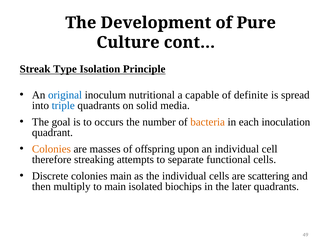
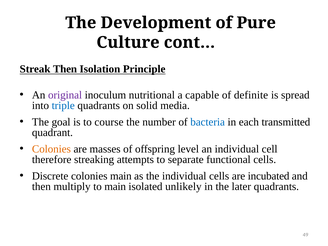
Streak Type: Type -> Then
original colour: blue -> purple
occurs: occurs -> course
bacteria colour: orange -> blue
inoculation: inoculation -> transmitted
upon: upon -> level
scattering: scattering -> incubated
biochips: biochips -> unlikely
